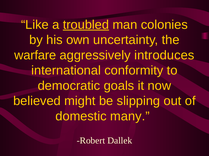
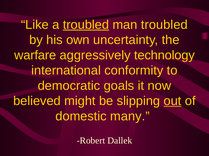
man colonies: colonies -> troubled
introduces: introduces -> technology
out underline: none -> present
